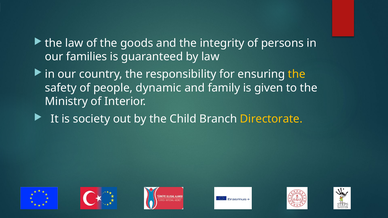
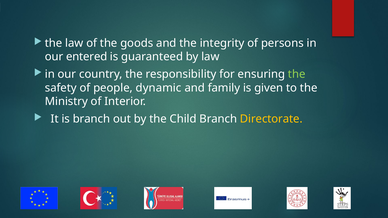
families: families -> entered
the at (297, 74) colour: yellow -> light green
is society: society -> branch
